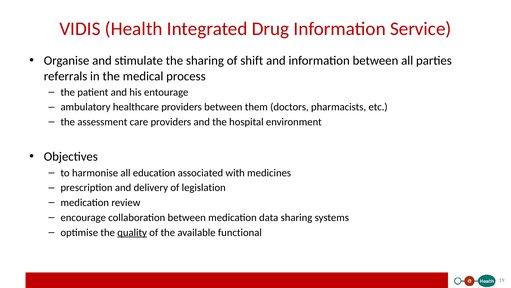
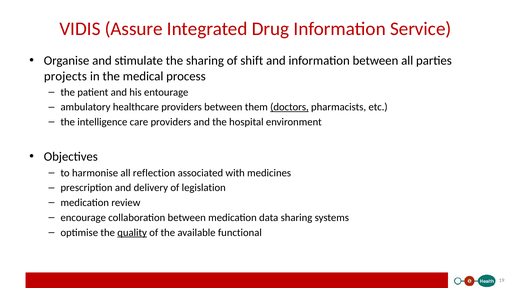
Health: Health -> Assure
referrals: referrals -> projects
doctors underline: none -> present
assessment: assessment -> intelligence
education: education -> reflection
